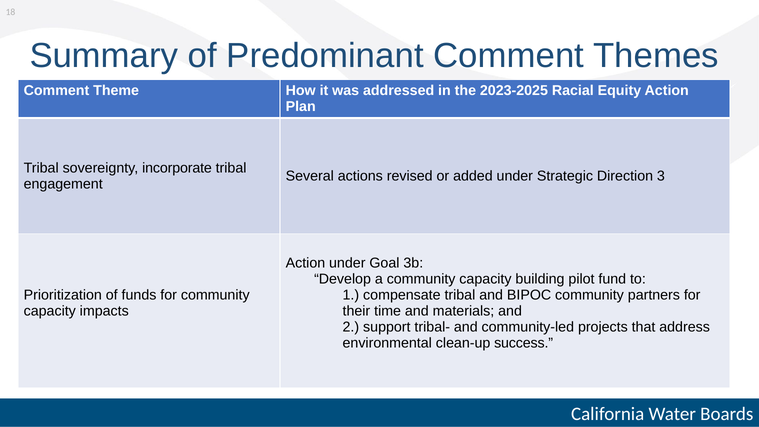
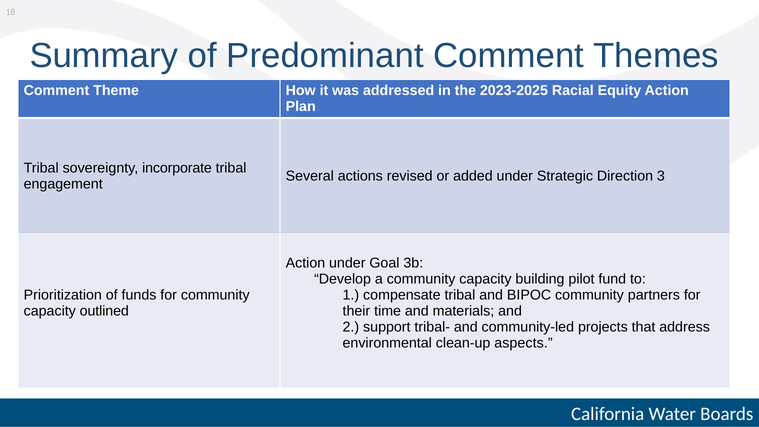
impacts: impacts -> outlined
success: success -> aspects
